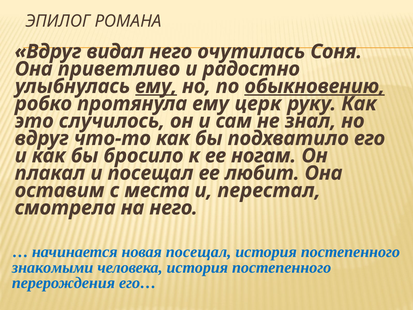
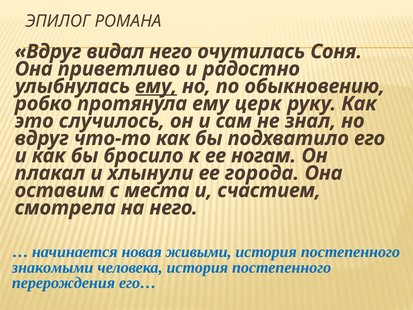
обыкновению underline: present -> none
и посещал: посещал -> хлынули
любит: любит -> города
перестал: перестал -> счастием
новая посещал: посещал -> живыми
